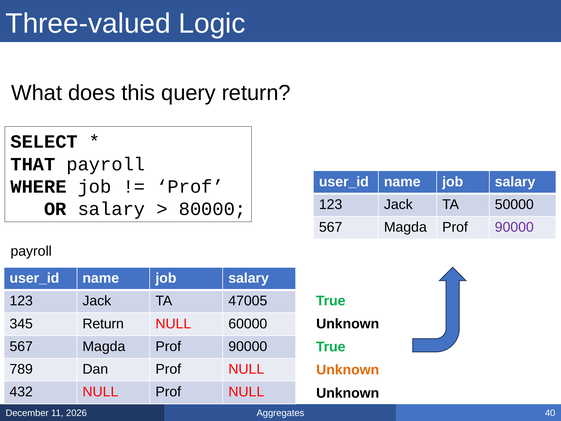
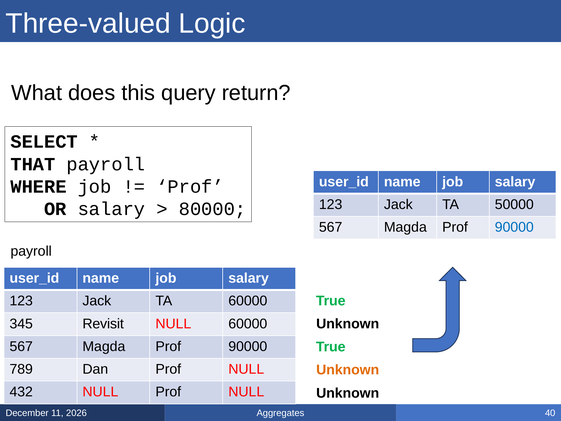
90000 at (514, 227) colour: purple -> blue
TA 47005: 47005 -> 60000
345 Return: Return -> Revisit
